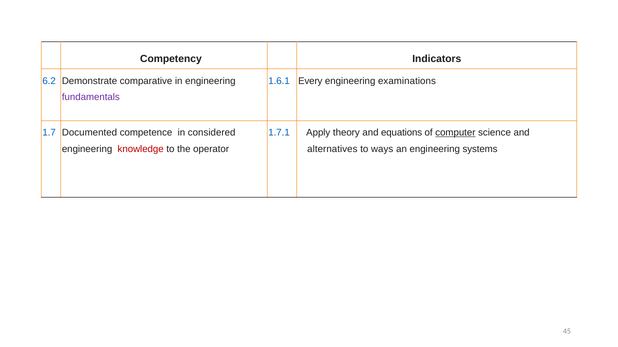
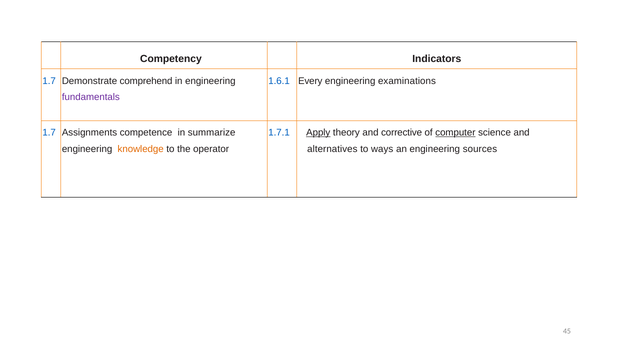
6.2 at (49, 81): 6.2 -> 1.7
comparative: comparative -> comprehend
Documented: Documented -> Assignments
considered: considered -> summarize
Apply underline: none -> present
equations: equations -> corrective
knowledge colour: red -> orange
systems: systems -> sources
